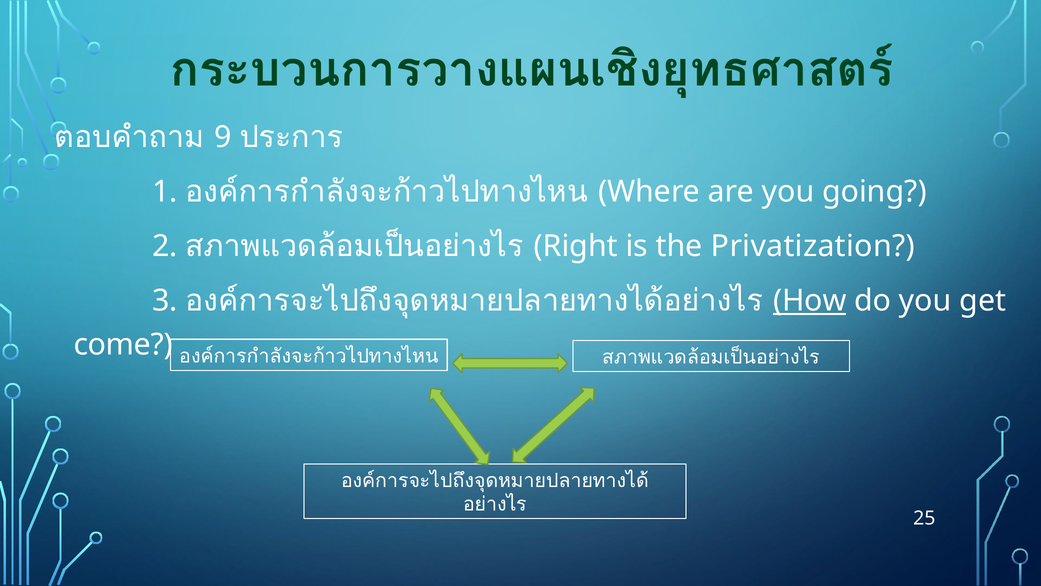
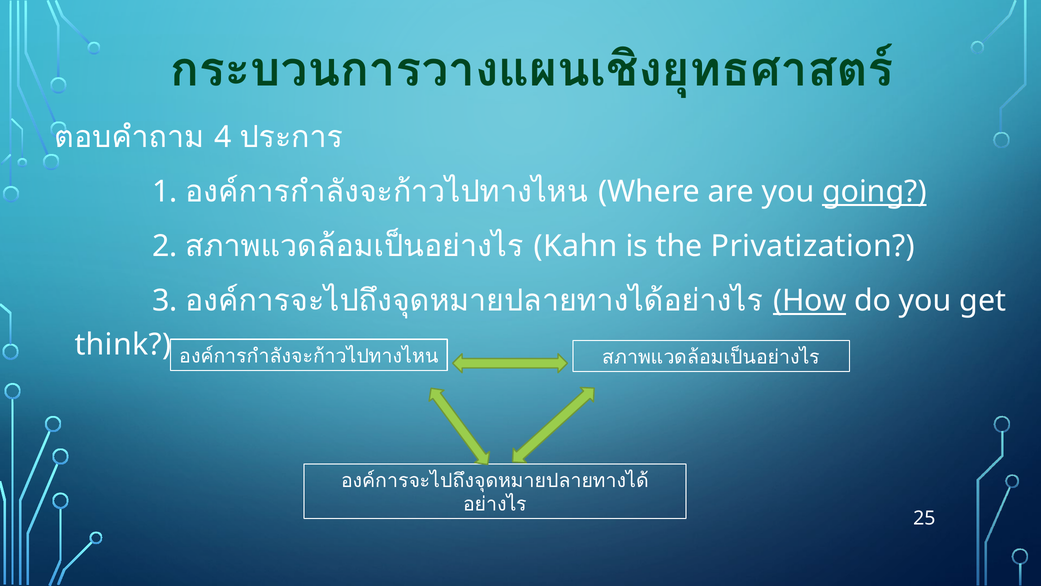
9: 9 -> 4
going underline: none -> present
Right: Right -> Kahn
come: come -> think
